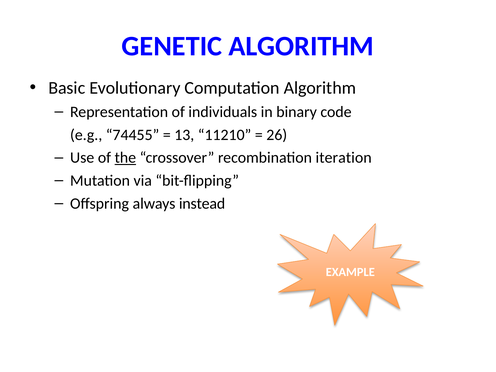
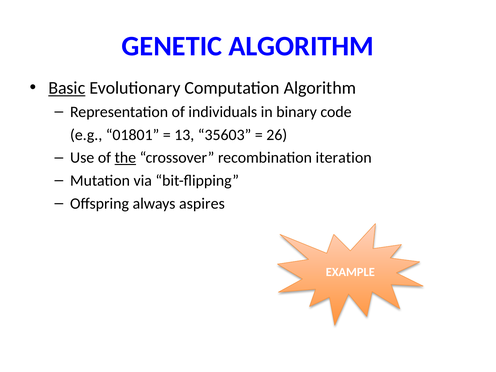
Basic underline: none -> present
74455: 74455 -> 01801
11210: 11210 -> 35603
instead: instead -> aspires
